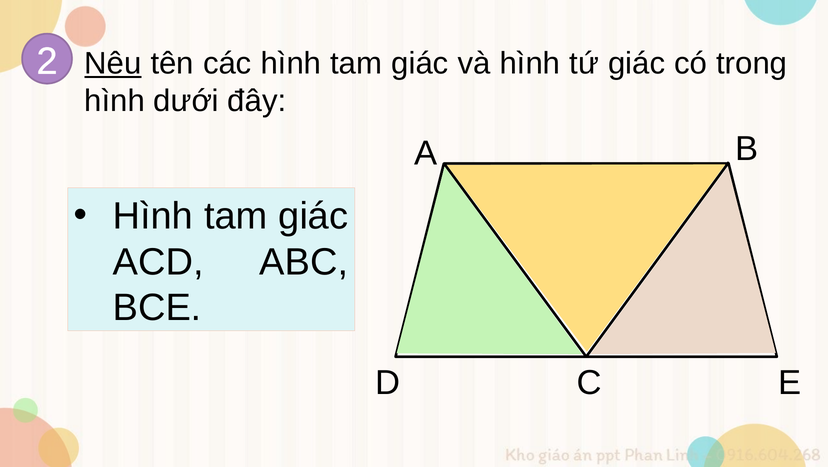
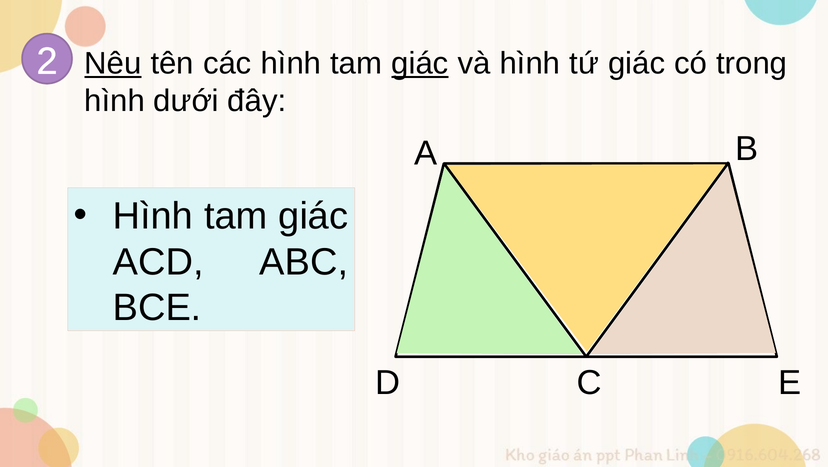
giác at (420, 63) underline: none -> present
